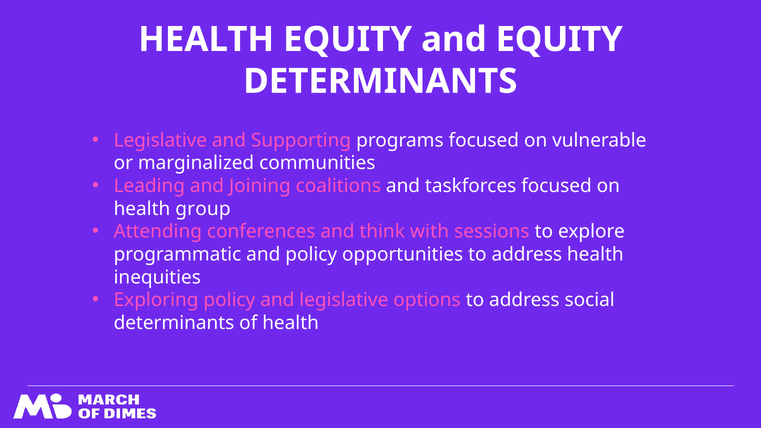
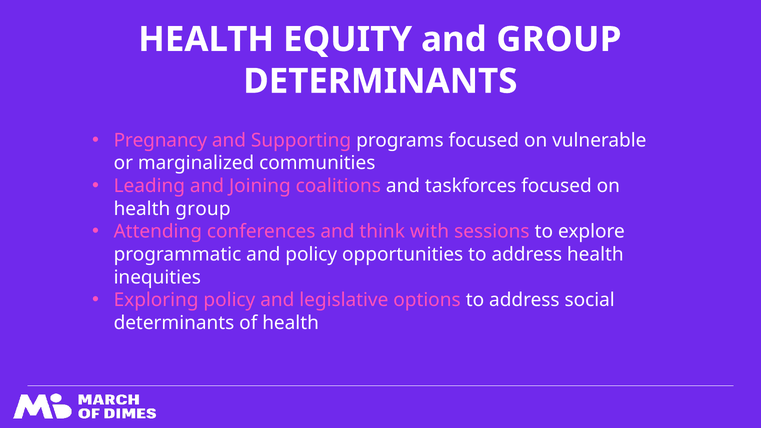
and EQUITY: EQUITY -> GROUP
Legislative at (160, 140): Legislative -> Pregnancy
